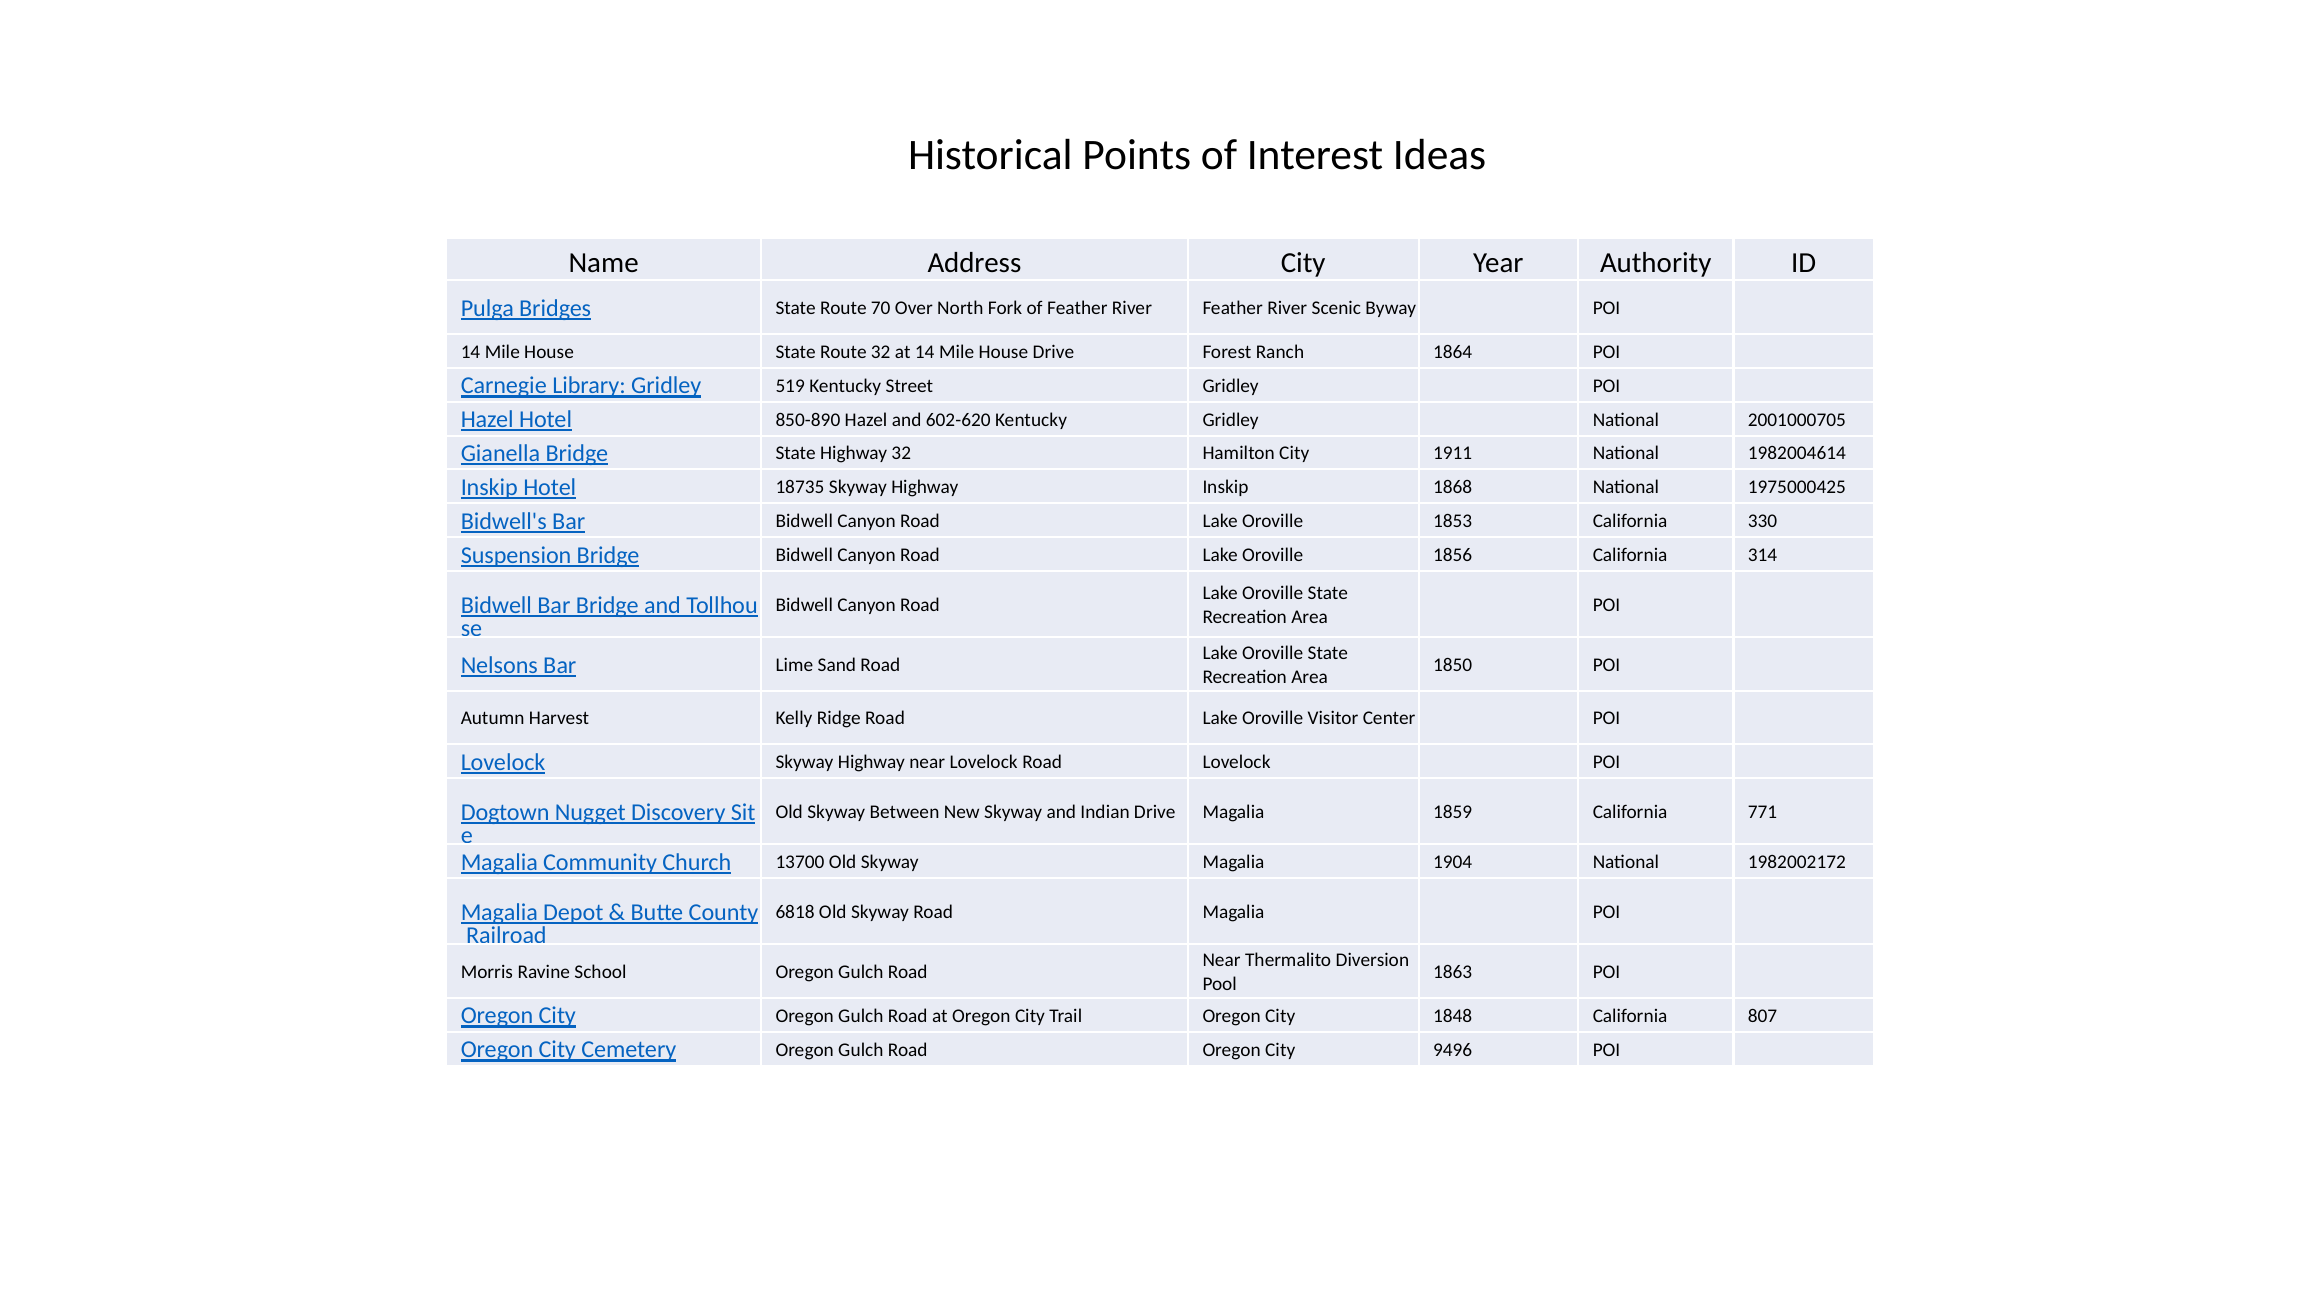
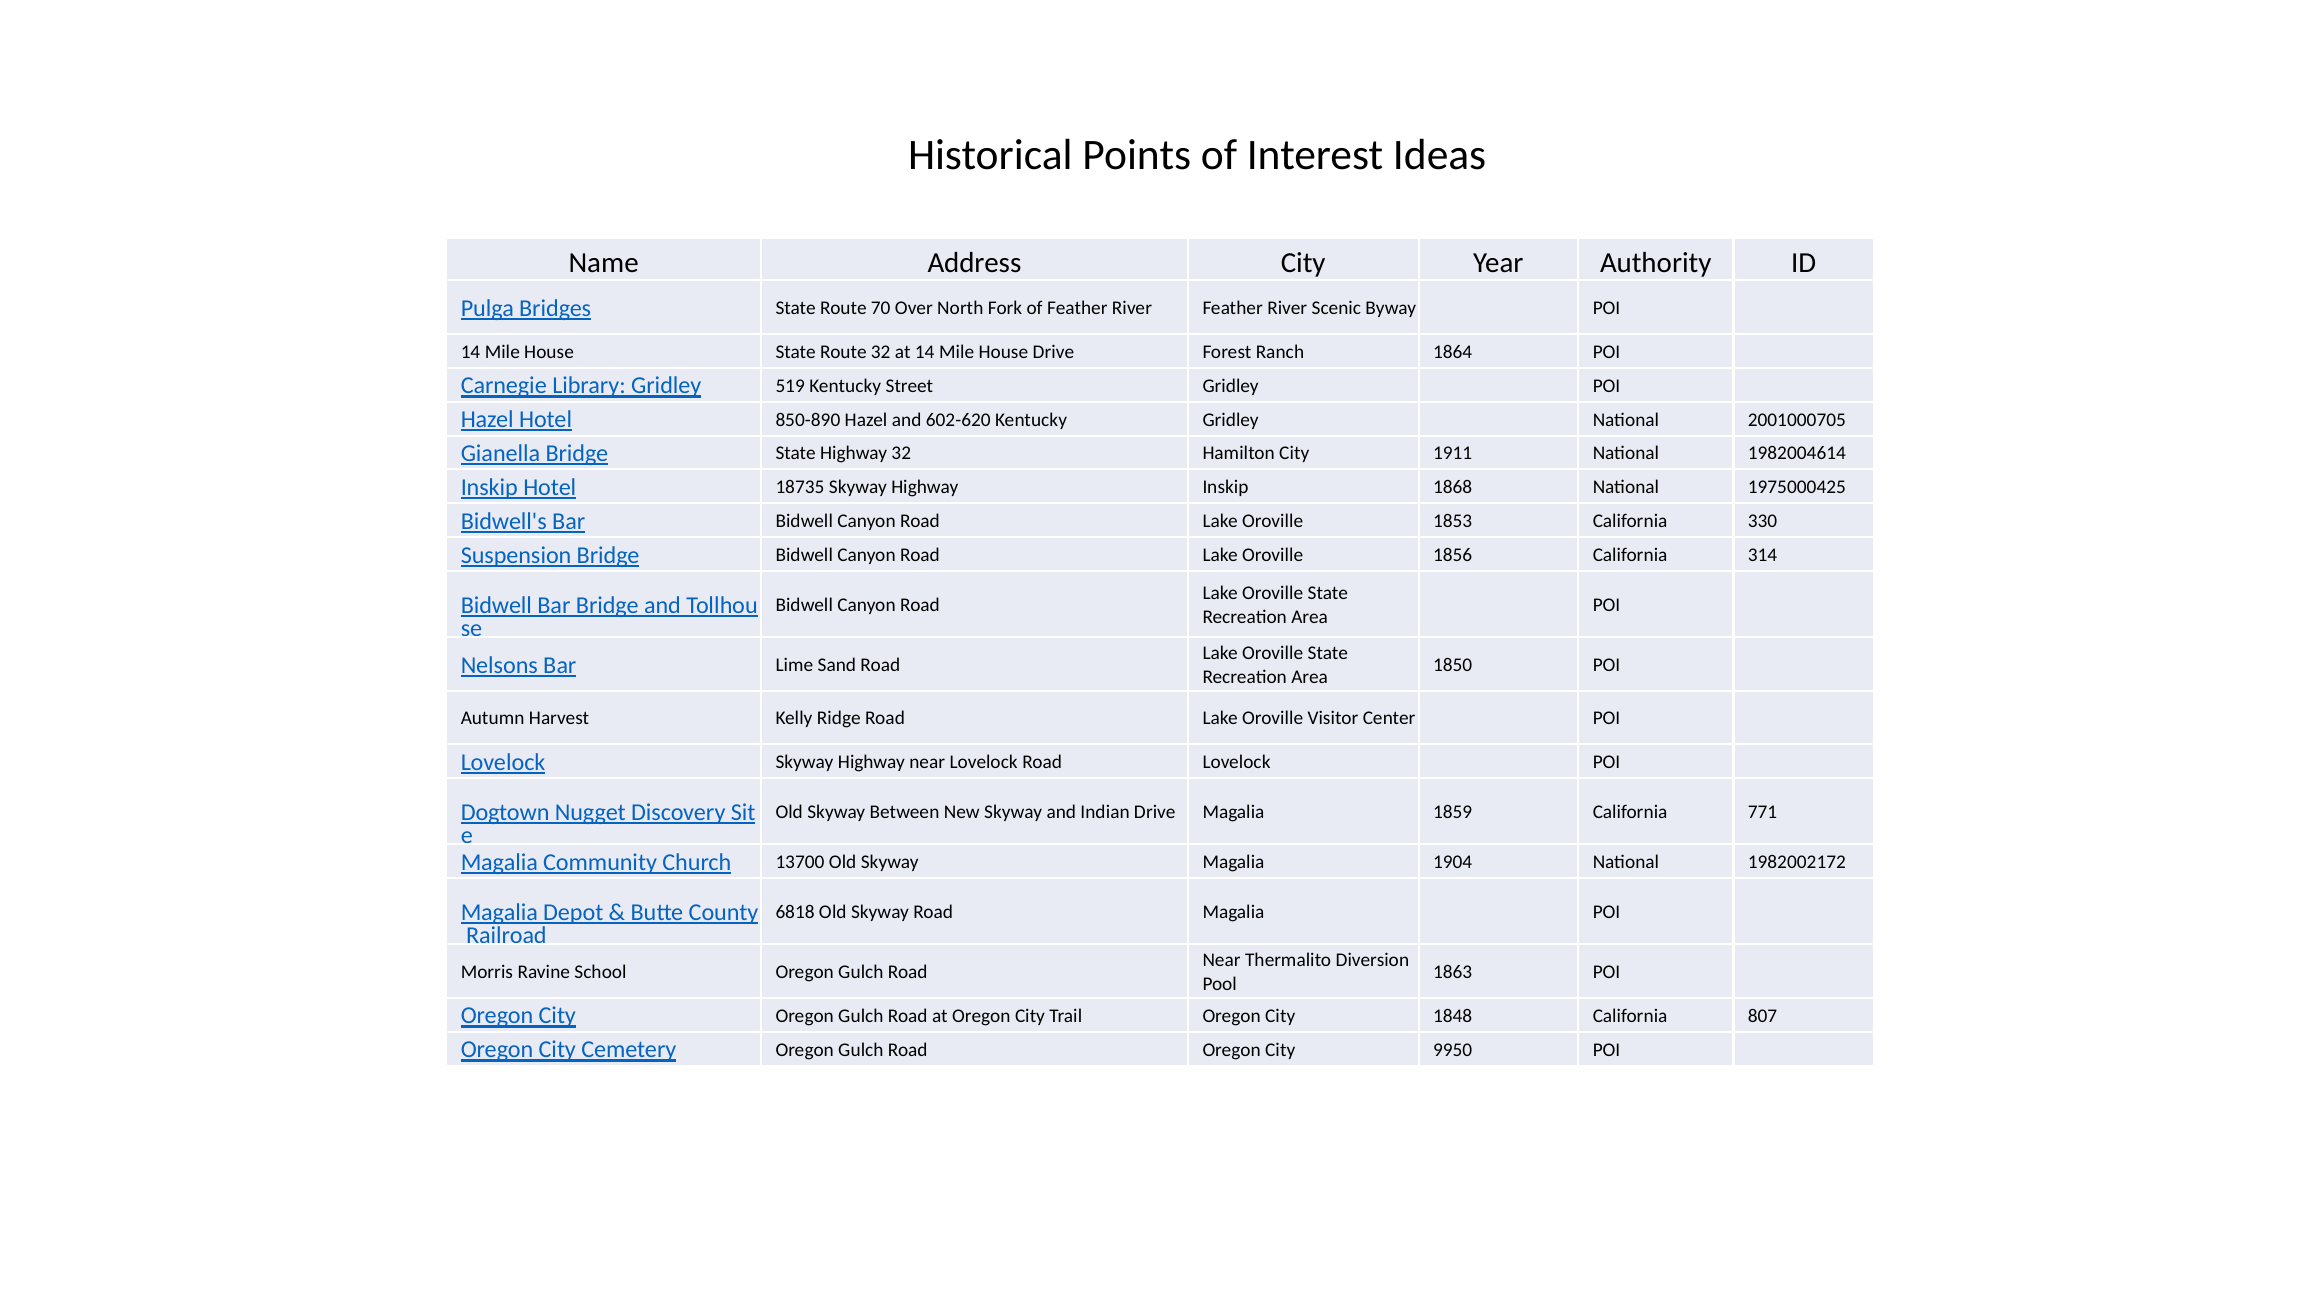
9496: 9496 -> 9950
